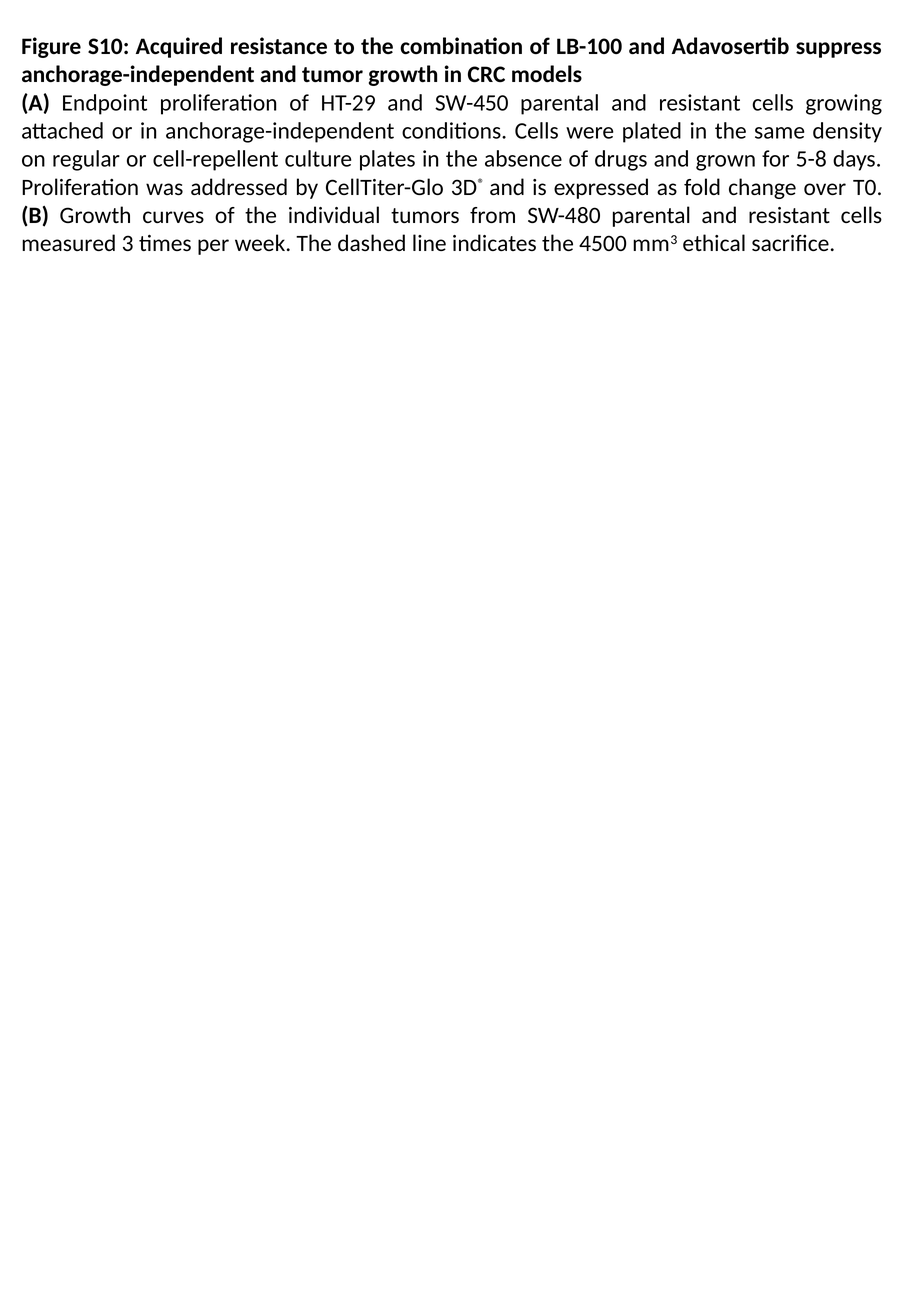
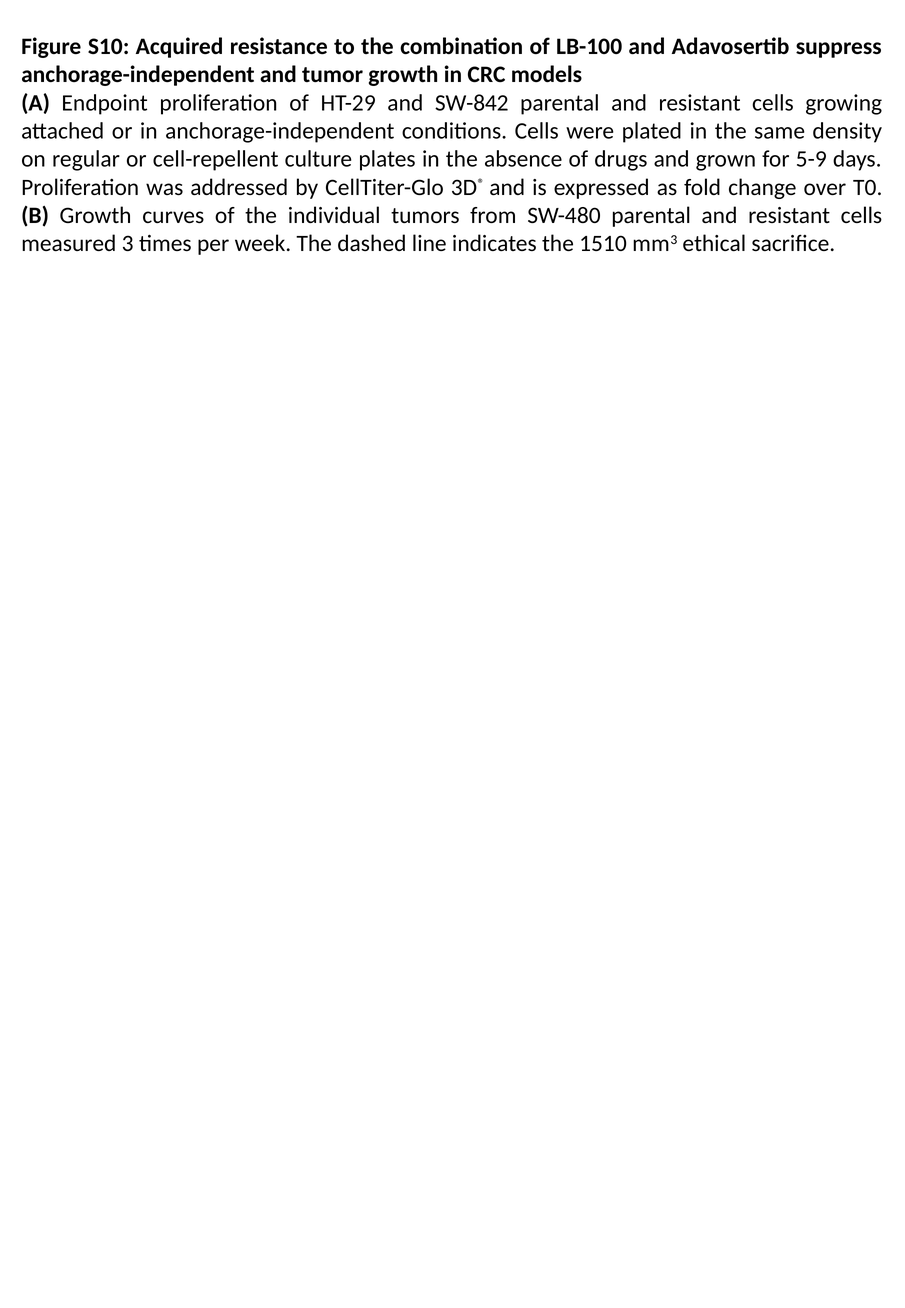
SW-450: SW-450 -> SW-842
5-8: 5-8 -> 5-9
4500: 4500 -> 1510
